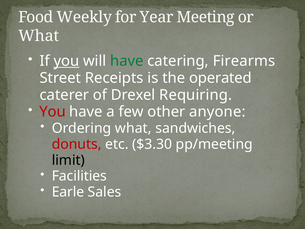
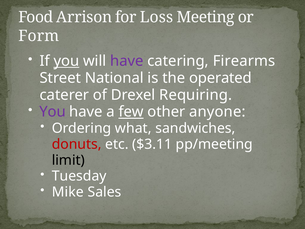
Weekly: Weekly -> Arrison
Year: Year -> Loss
What at (39, 36): What -> Form
have at (127, 61) colour: green -> purple
Receipts: Receipts -> National
You at (53, 112) colour: red -> purple
few underline: none -> present
$3.30: $3.30 -> $3.11
Facilities: Facilities -> Tuesday
Earle: Earle -> Mike
